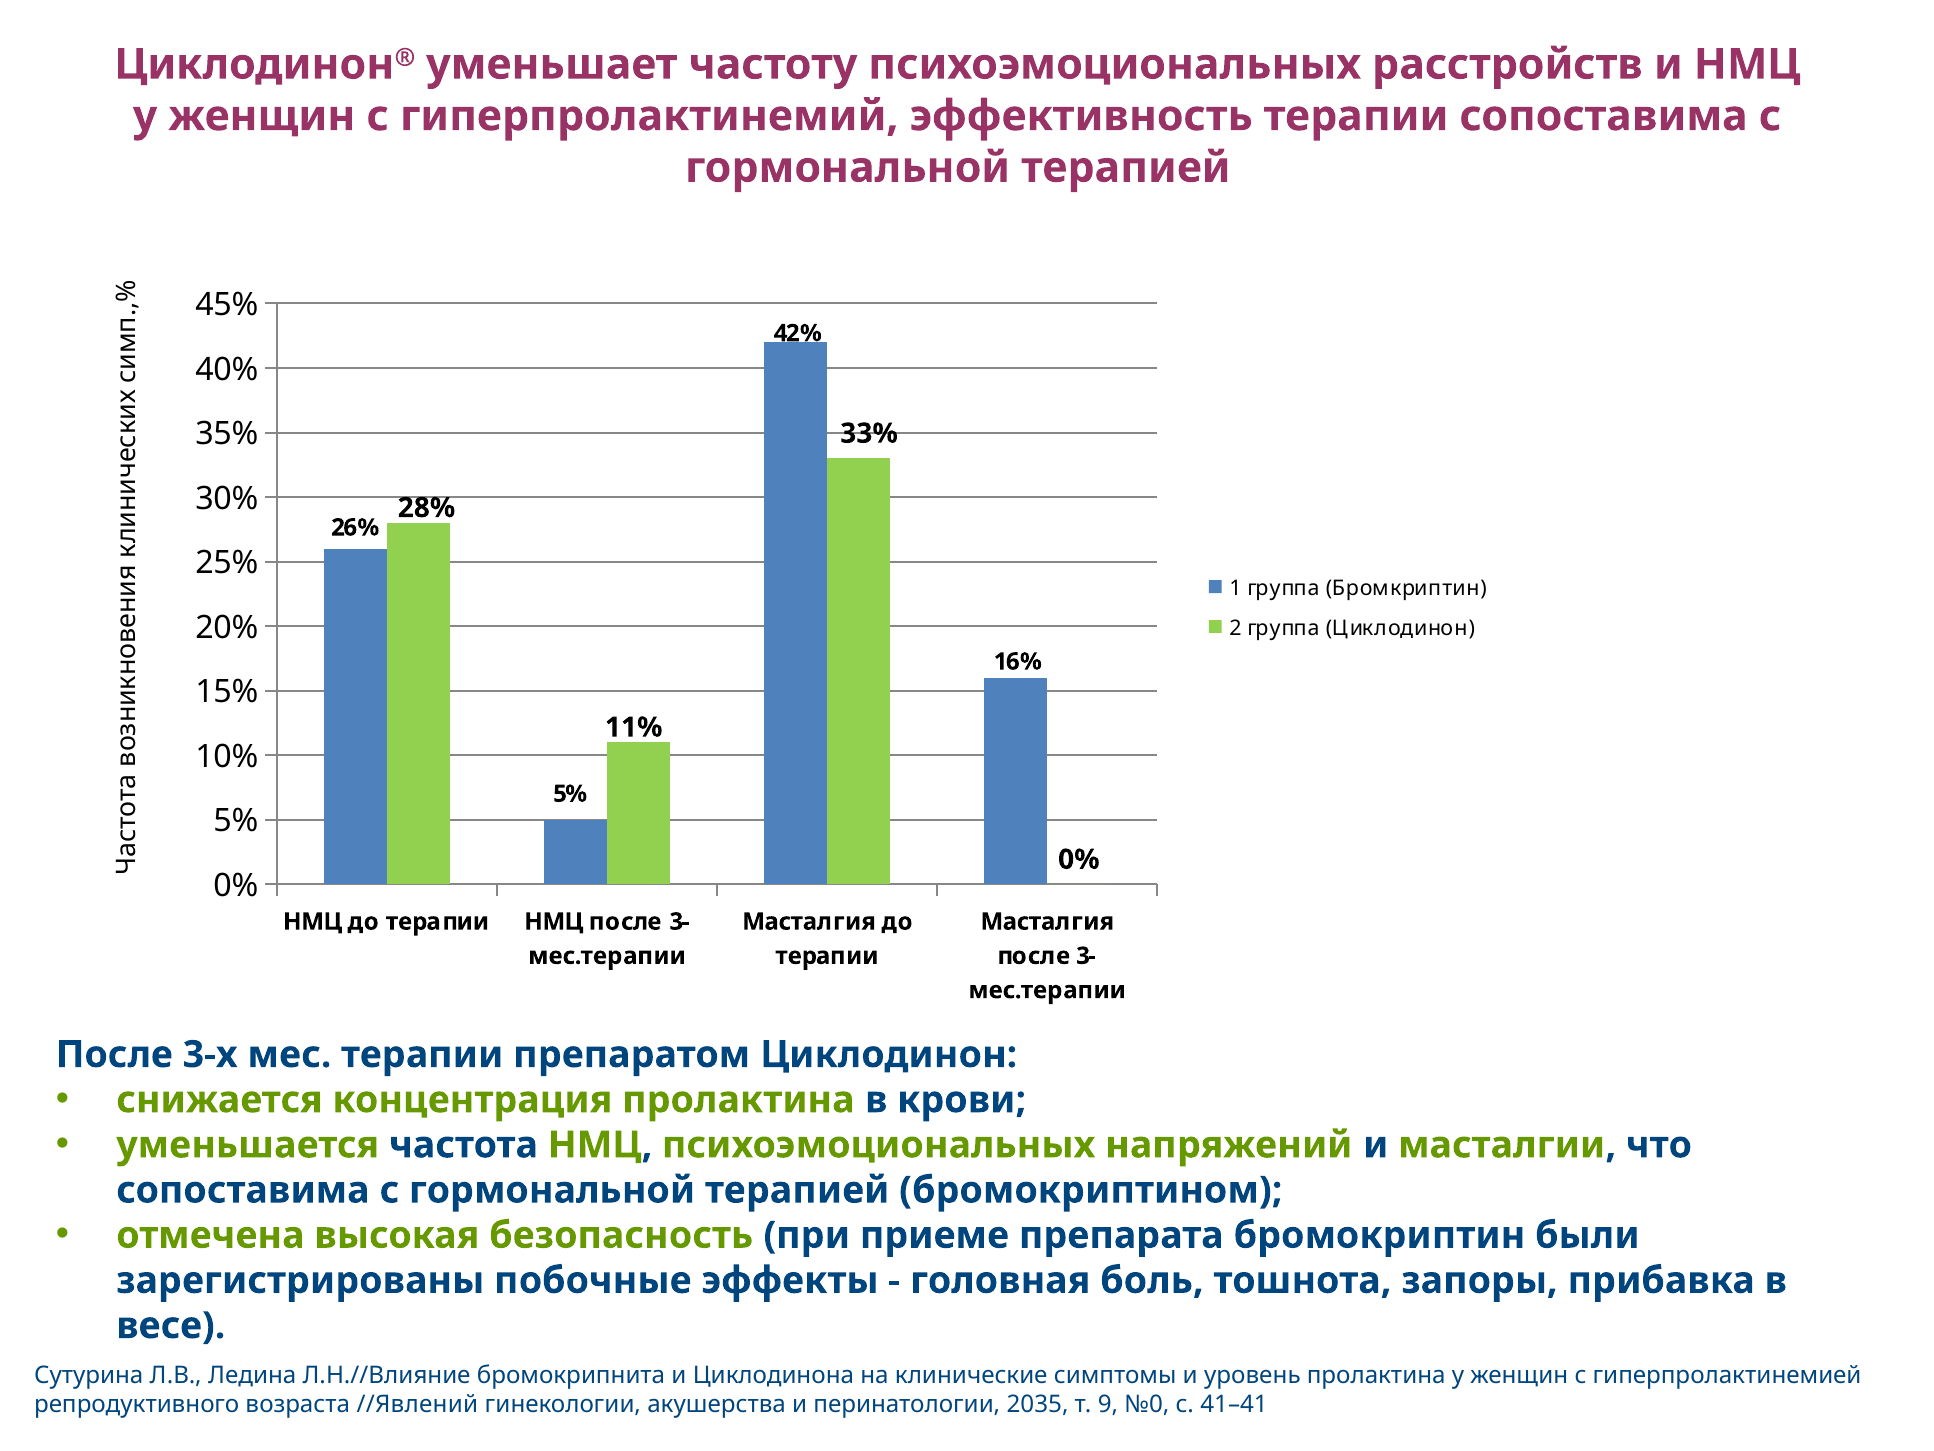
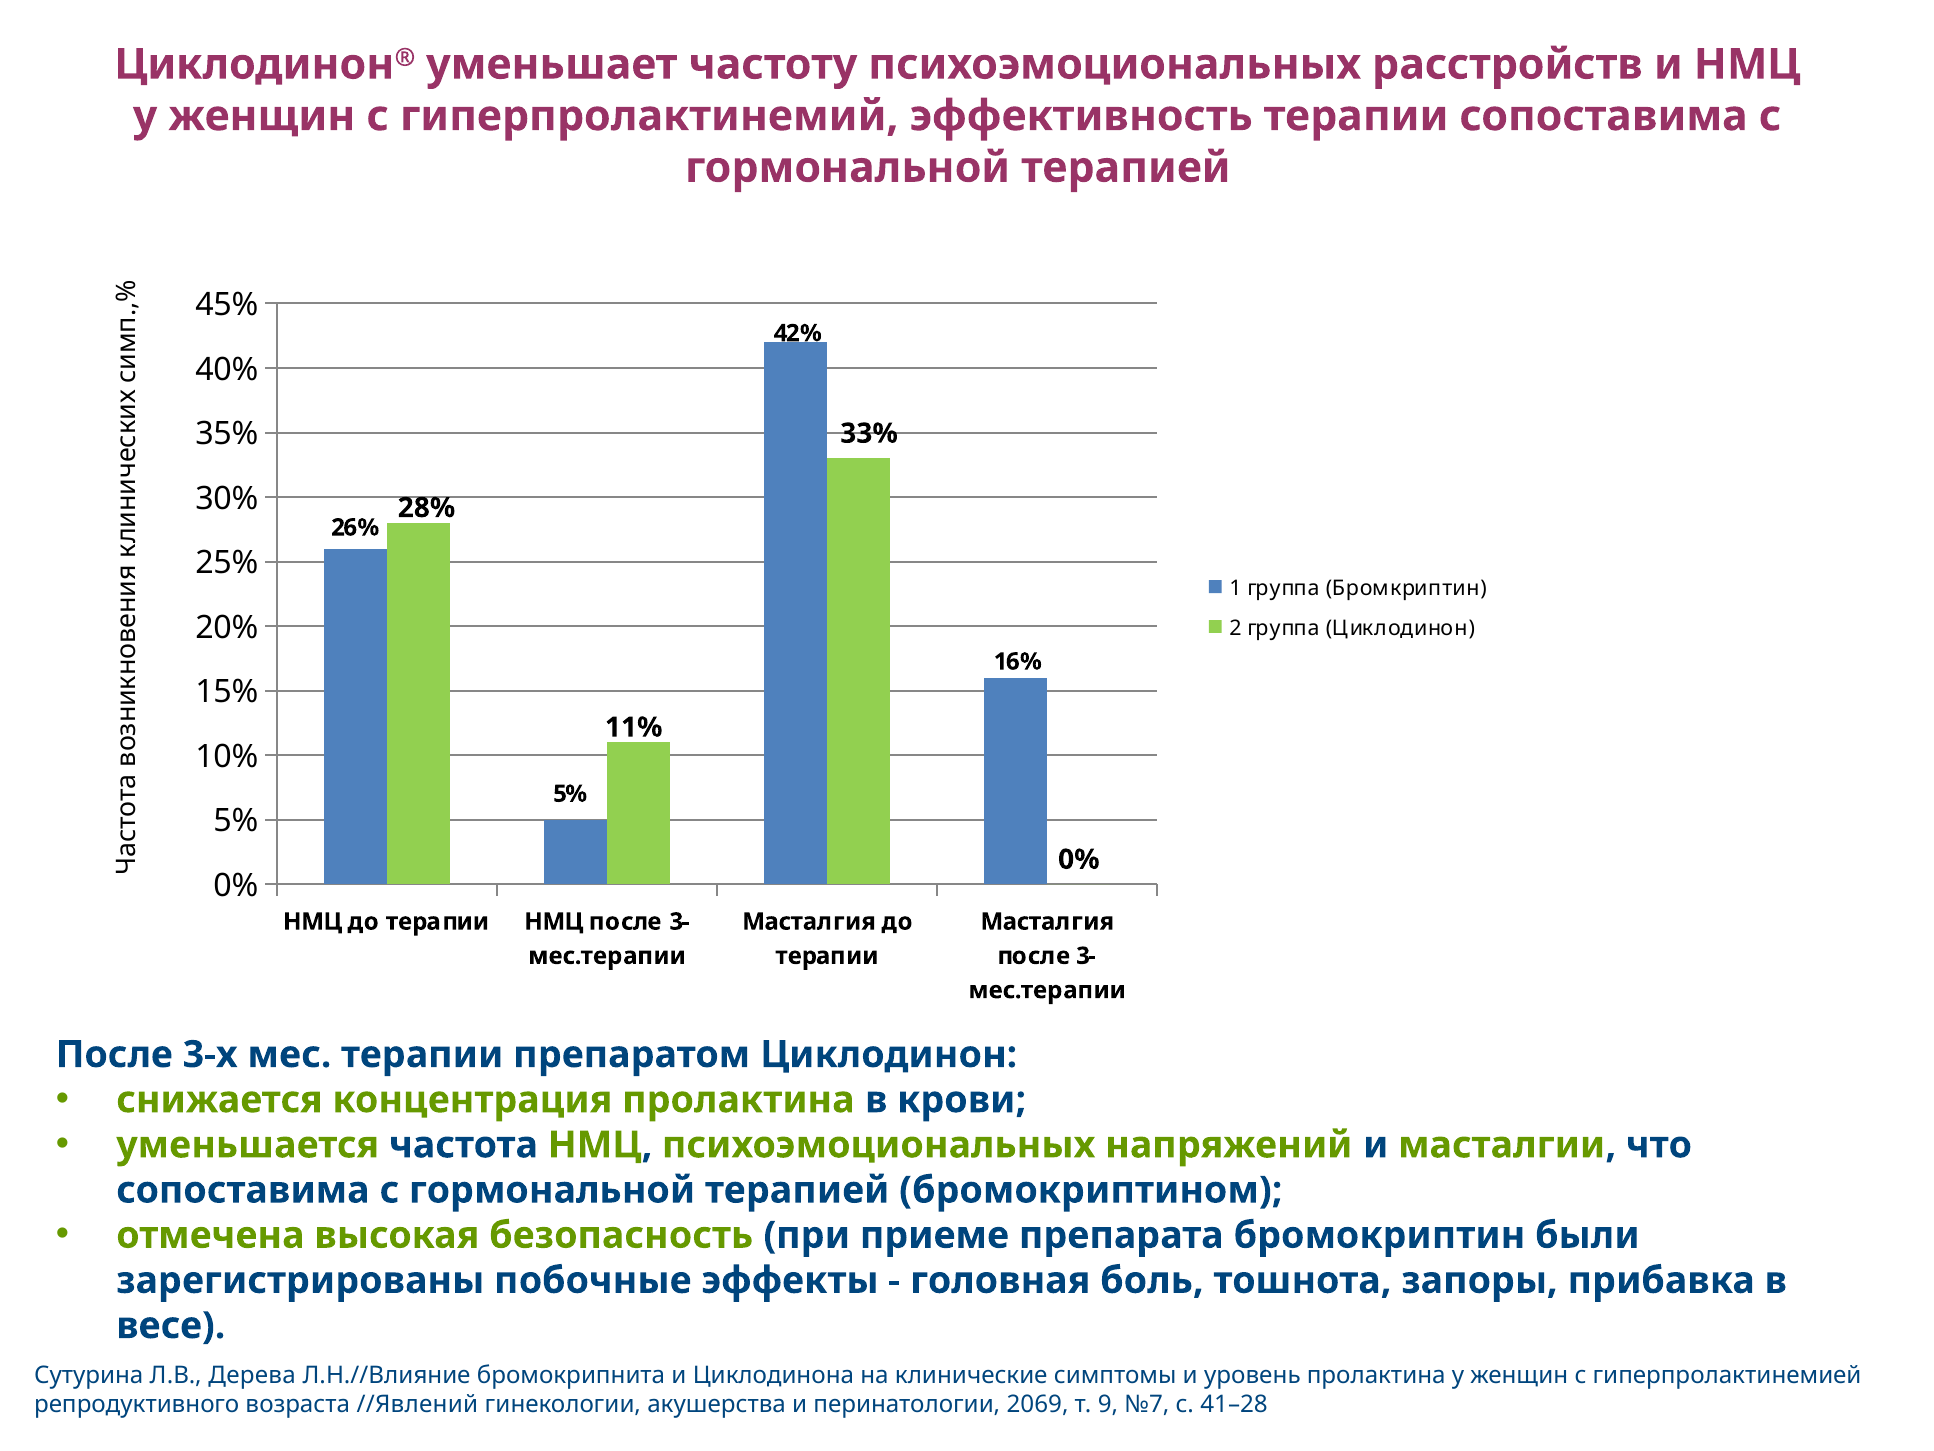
Ледина: Ледина -> Дерева
2035: 2035 -> 2069
№0: №0 -> №7
41–41: 41–41 -> 41–28
